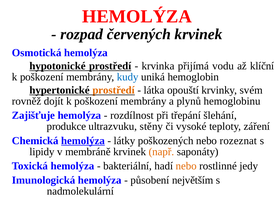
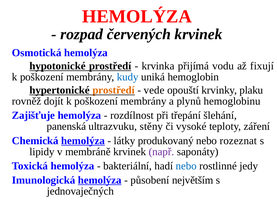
klíční: klíční -> fixují
látka: látka -> vede
svém: svém -> plaku
produkce: produkce -> panenská
poškozených: poškozených -> produkovaný
např colour: orange -> purple
nebo at (186, 166) colour: orange -> blue
hemolýza at (100, 180) underline: none -> present
nadmolekulární: nadmolekulární -> jednovaječných
